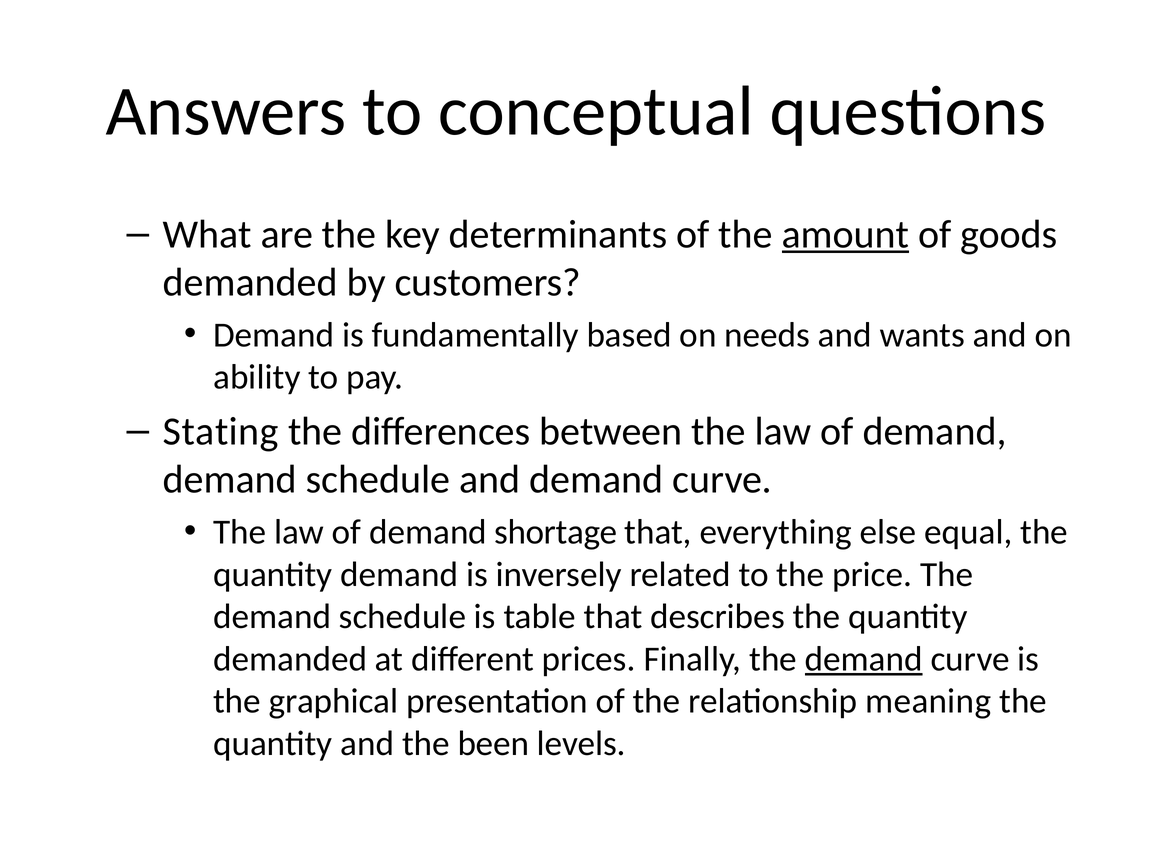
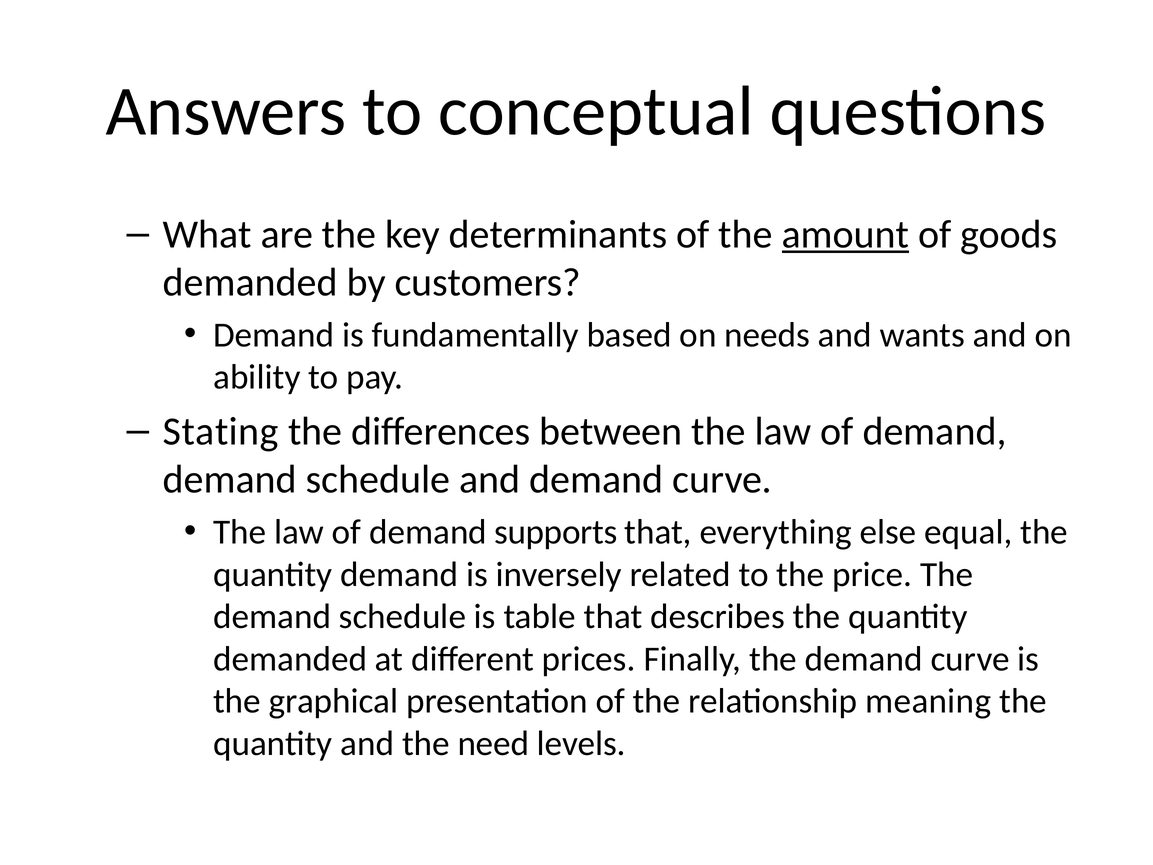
shortage: shortage -> supports
demand at (864, 659) underline: present -> none
been: been -> need
